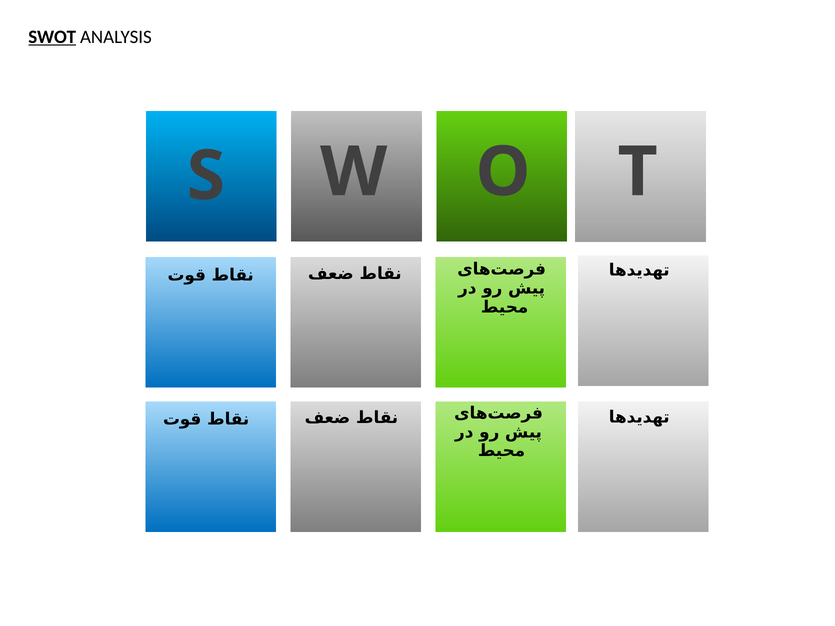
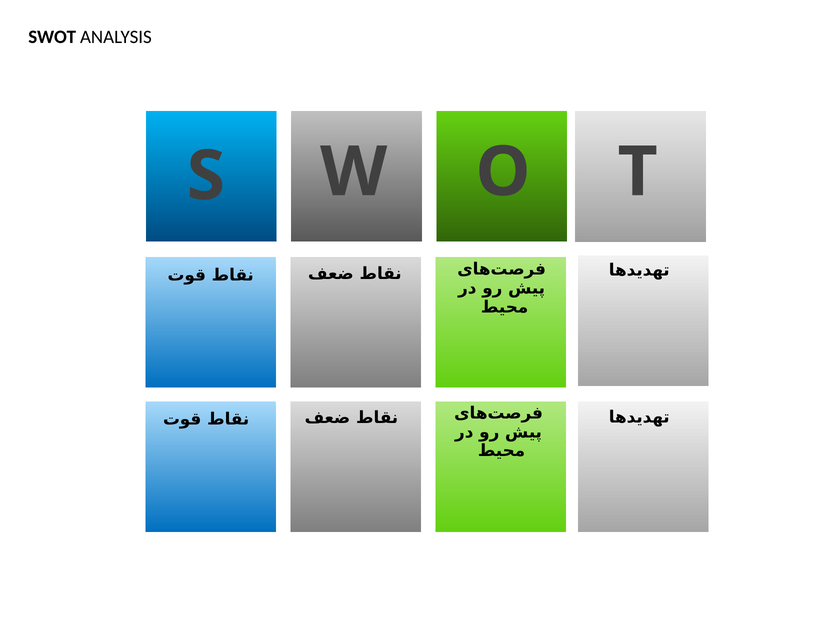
SWOT underline: present -> none
